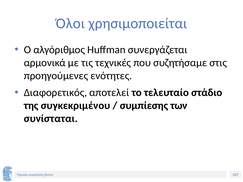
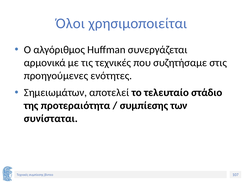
Διαφορετικός: Διαφορετικός -> Σημειωμάτων
συγκεκριμένου: συγκεκριμένου -> προτεραιότητα
